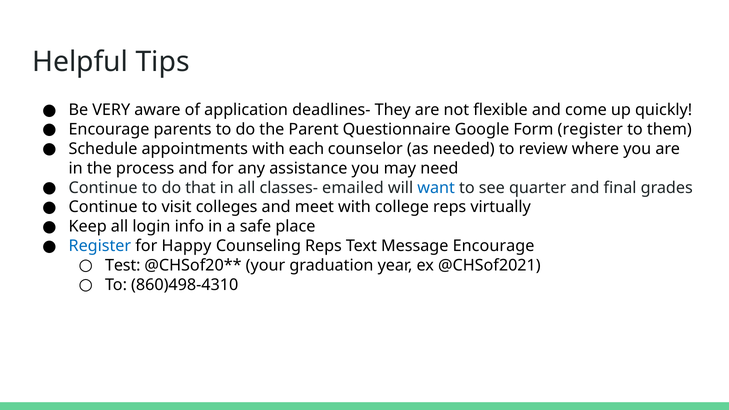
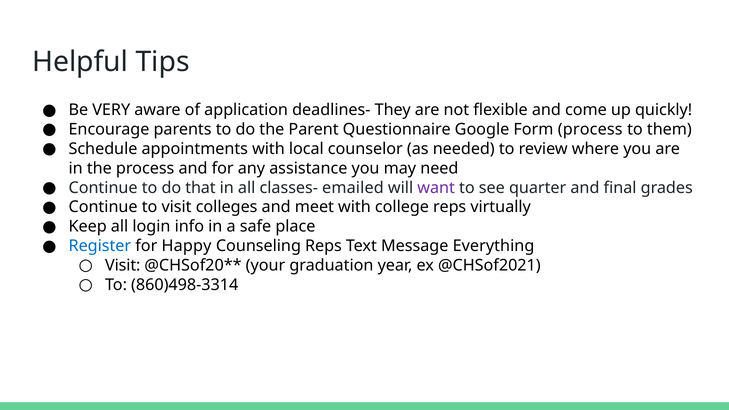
Form register: register -> process
each: each -> local
want colour: blue -> purple
Message Encourage: Encourage -> Everything
Test at (123, 265): Test -> Visit
860)498-4310: 860)498-4310 -> 860)498-3314
